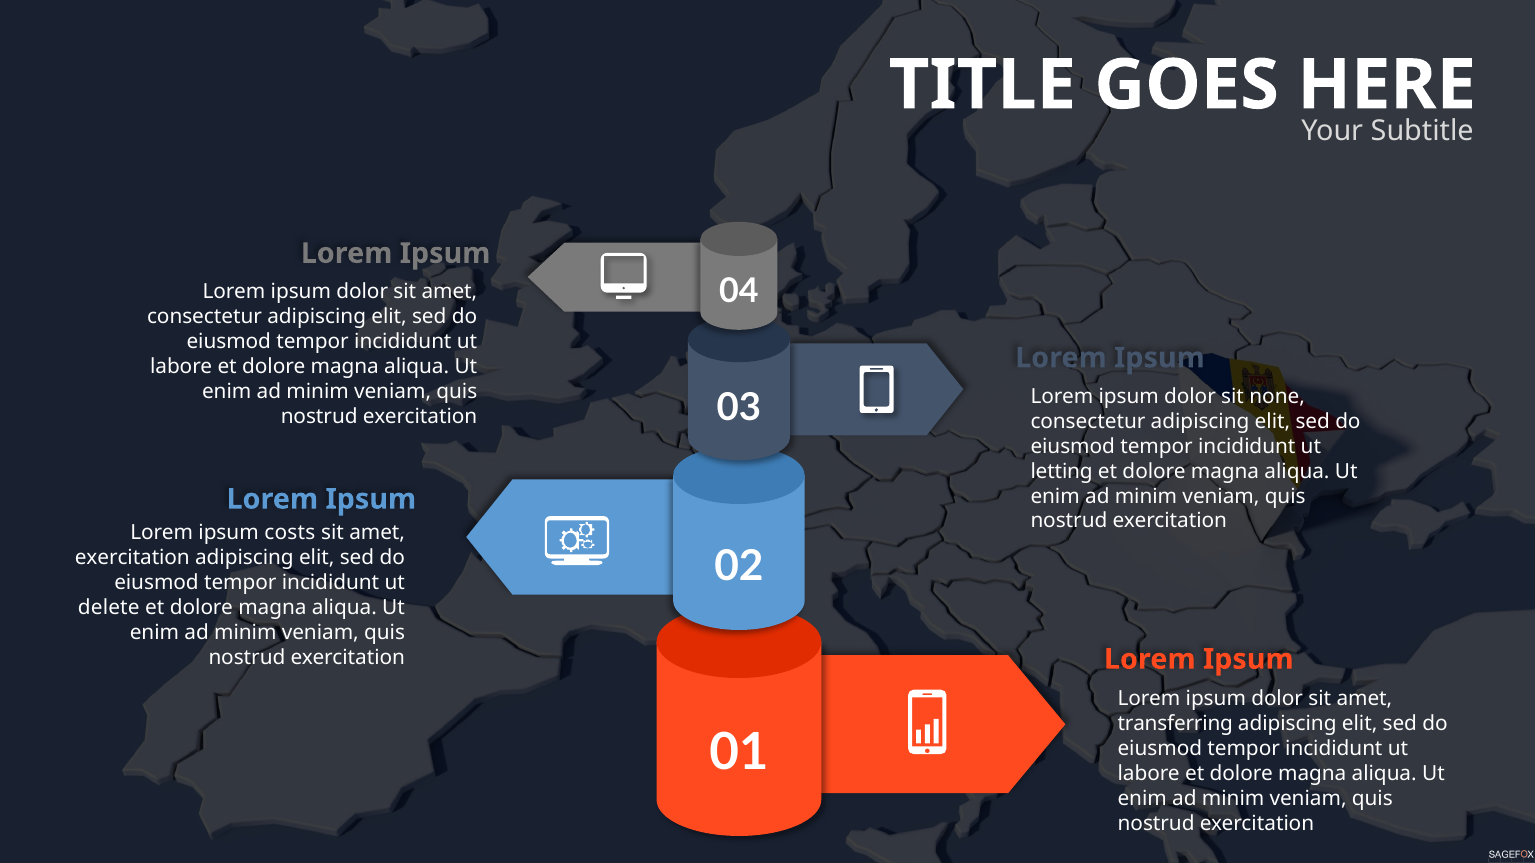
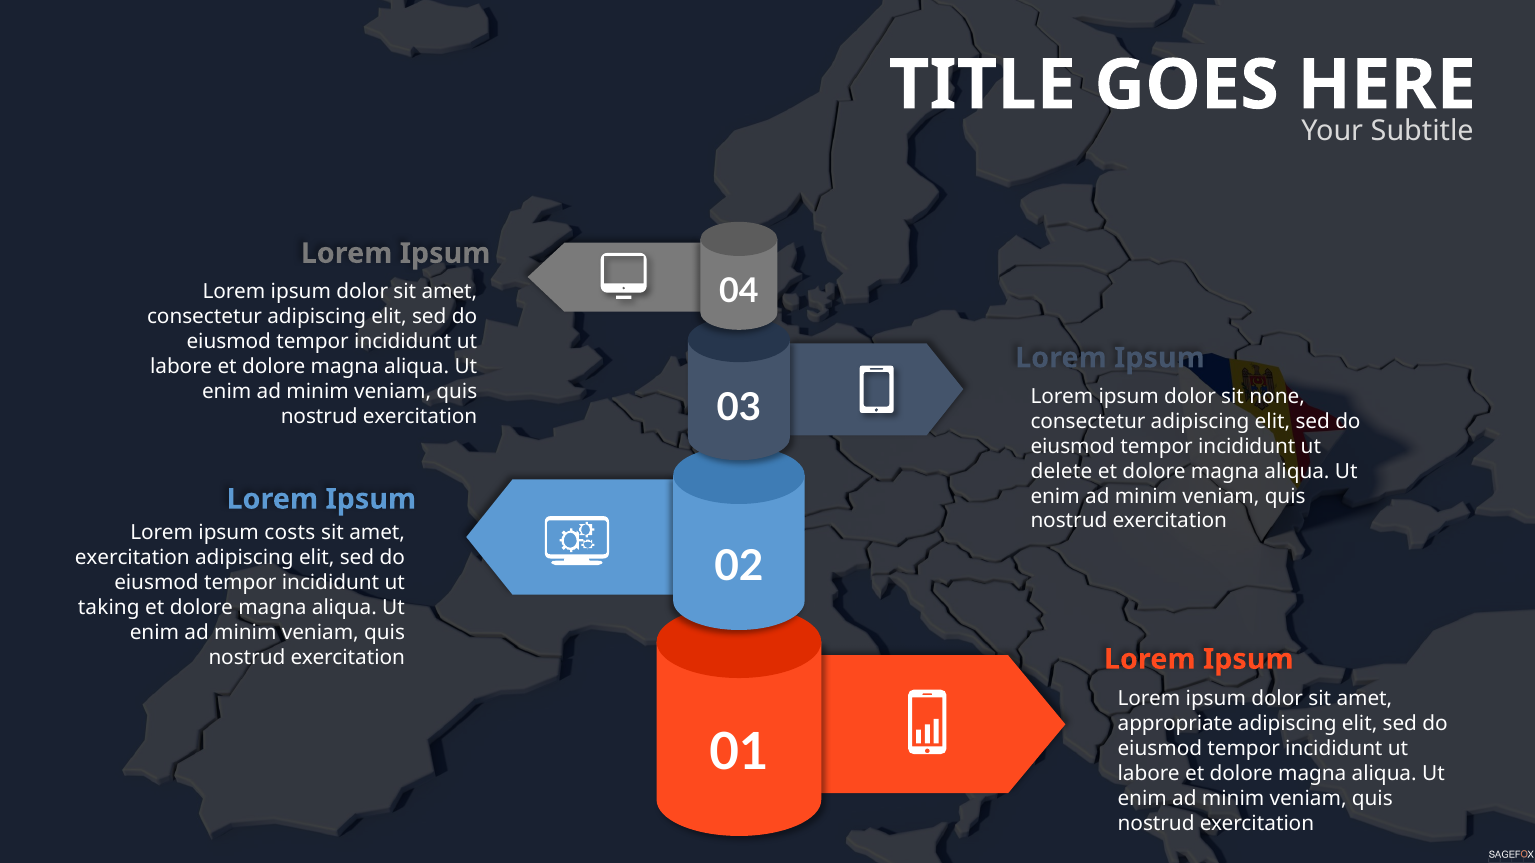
letting: letting -> delete
delete: delete -> taking
transferring: transferring -> appropriate
